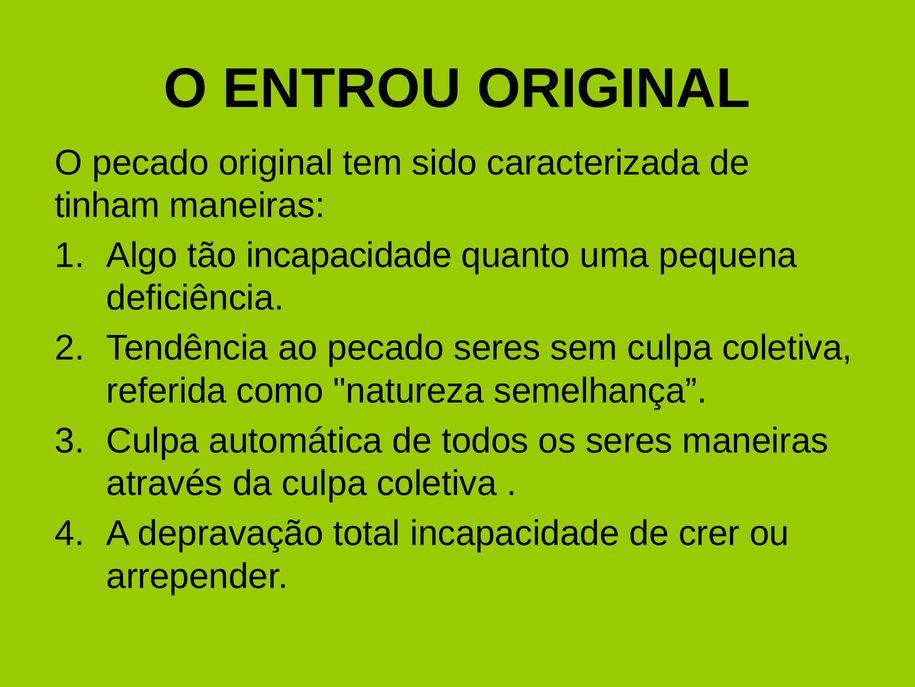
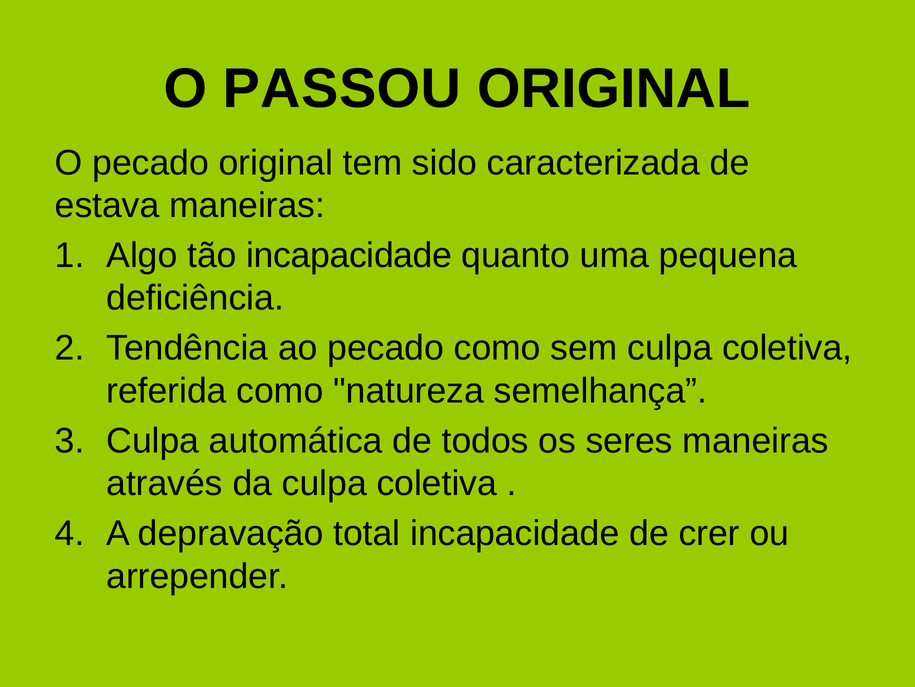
ENTROU: ENTROU -> PASSOU
tinham: tinham -> estava
pecado seres: seres -> como
